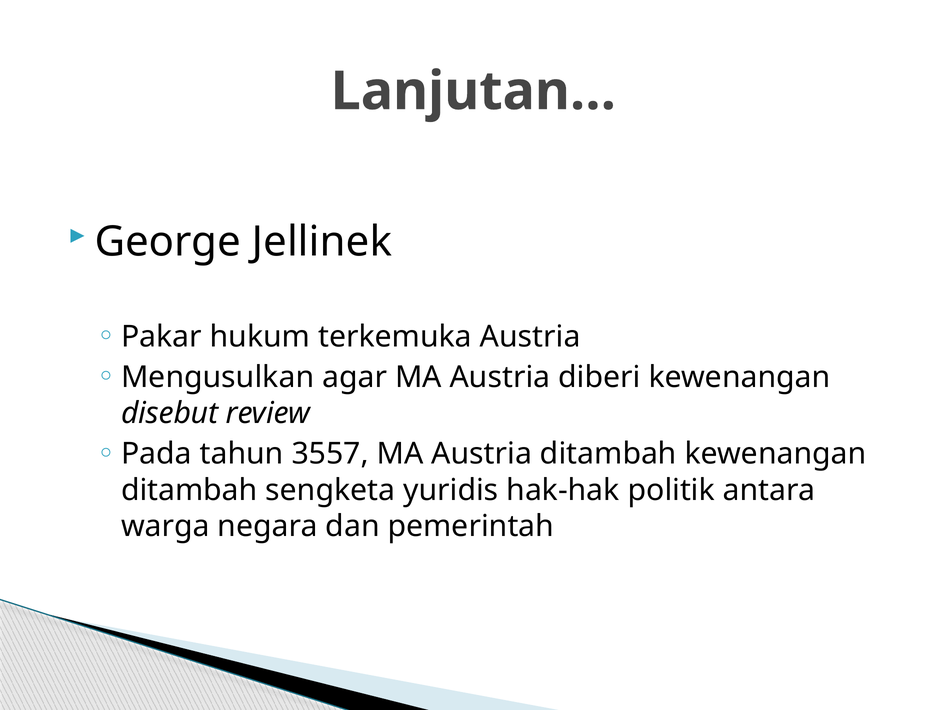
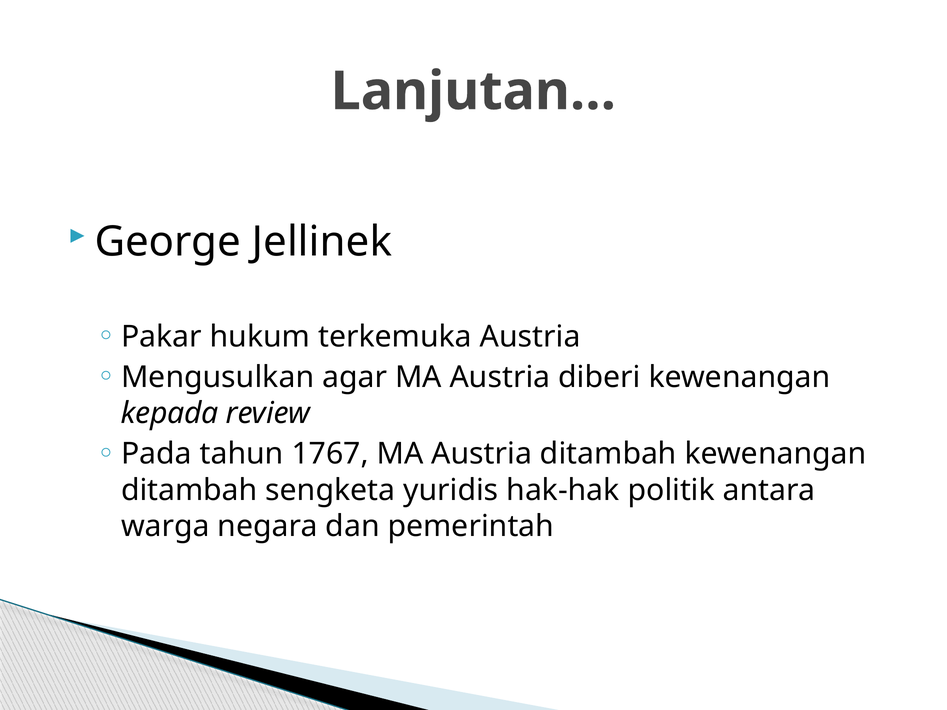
disebut: disebut -> kepada
3557: 3557 -> 1767
